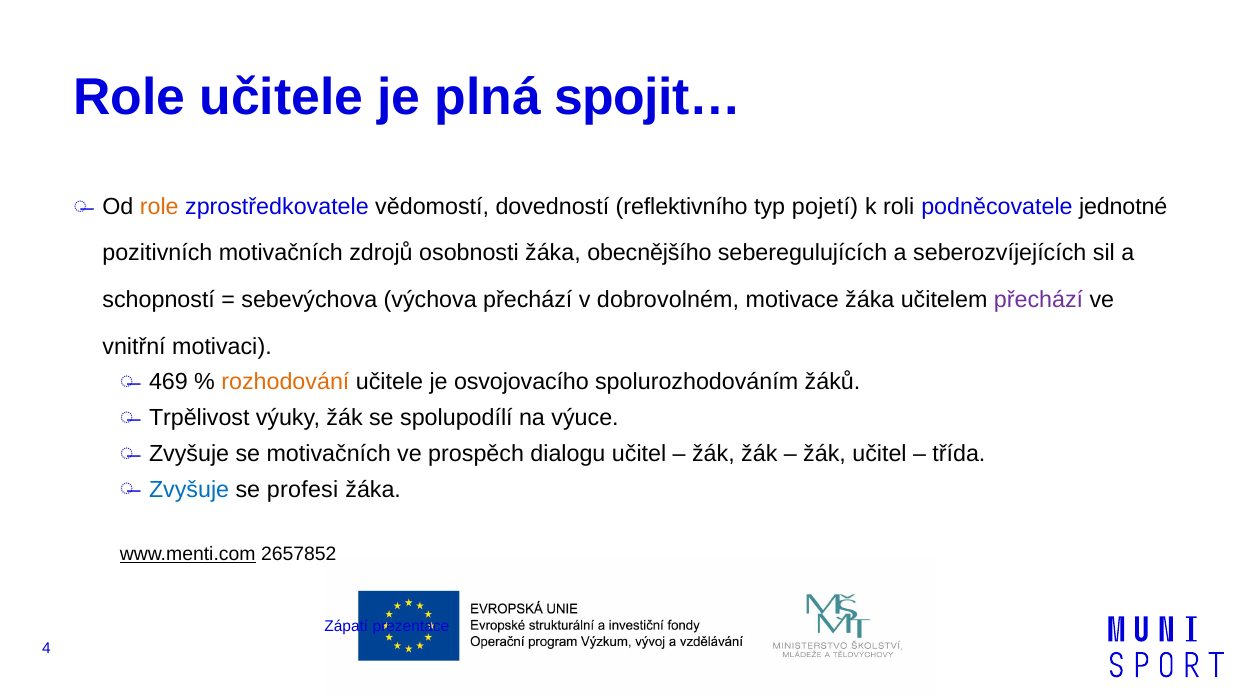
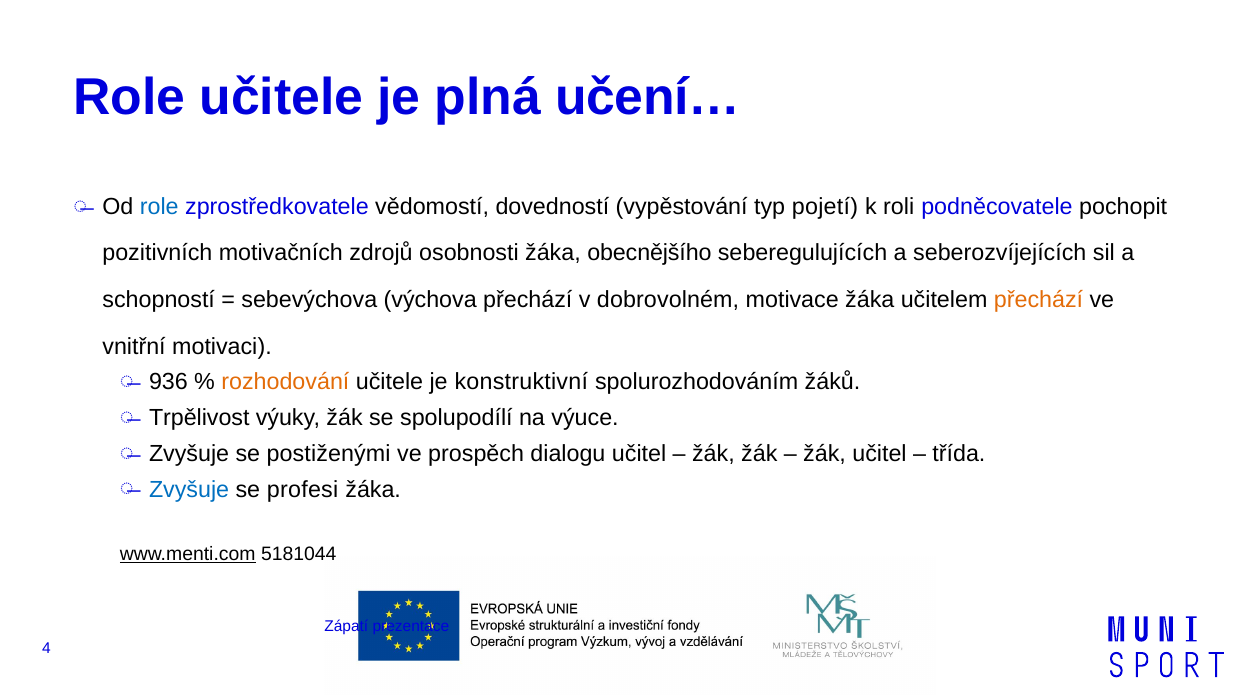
spojit…: spojit… -> učení…
role at (159, 207) colour: orange -> blue
reflektivního: reflektivního -> vypěstování
jednotné: jednotné -> pochopit
přechází at (1038, 300) colour: purple -> orange
469: 469 -> 936
osvojovacího: osvojovacího -> konstruktivní
se motivačních: motivačních -> postiženými
2657852: 2657852 -> 5181044
